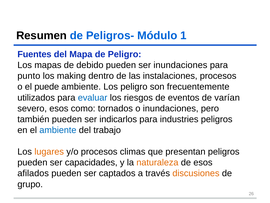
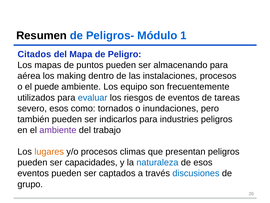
Fuentes: Fuentes -> Citados
debido: debido -> puntos
ser inundaciones: inundaciones -> almacenando
punto: punto -> aérea
Los peligro: peligro -> equipo
varían: varían -> tareas
ambiente at (58, 130) colour: blue -> purple
naturaleza colour: orange -> blue
afilados at (33, 173): afilados -> eventos
discusiones colour: orange -> blue
